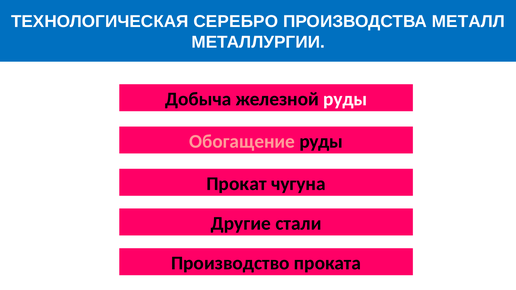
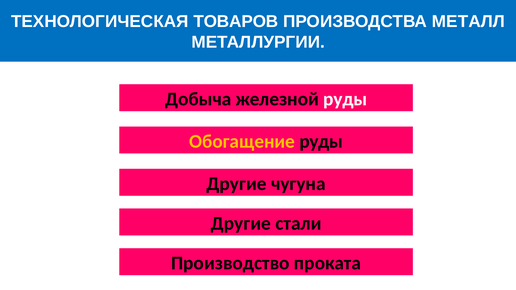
СЕРЕБРО: СЕРЕБРО -> ТОВАРОВ
Обогащение colour: pink -> yellow
Прокат at (236, 184): Прокат -> Другие
